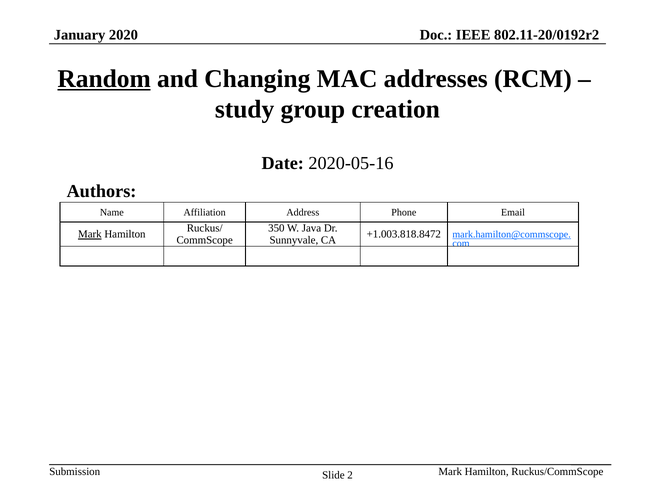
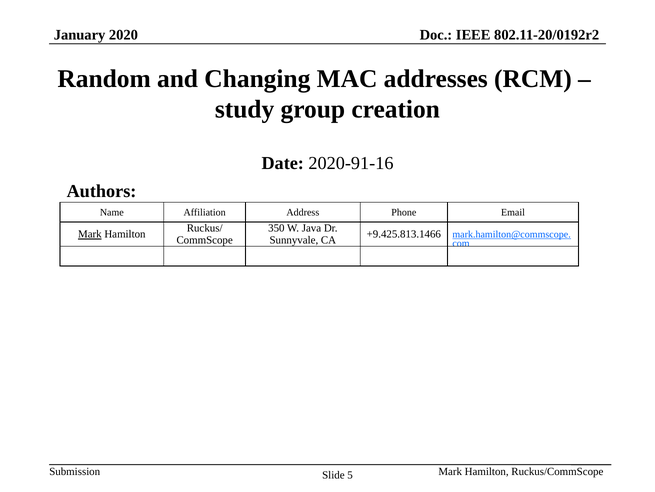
Random underline: present -> none
2020-05-16: 2020-05-16 -> 2020-91-16
+1.003.818.8472: +1.003.818.8472 -> +9.425.813.1466
2: 2 -> 5
